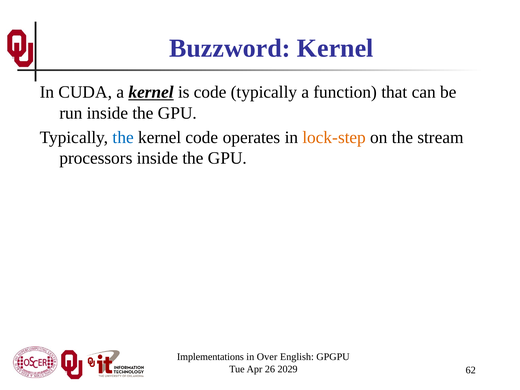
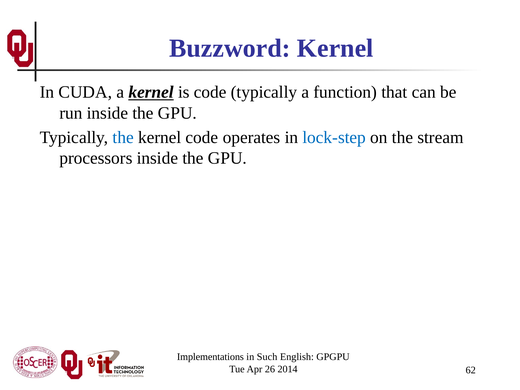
lock-step colour: orange -> blue
Over: Over -> Such
2029: 2029 -> 2014
